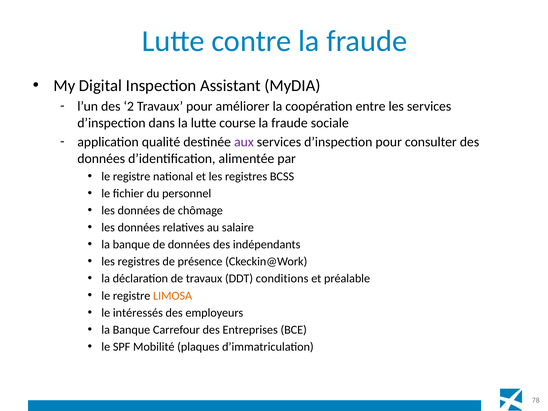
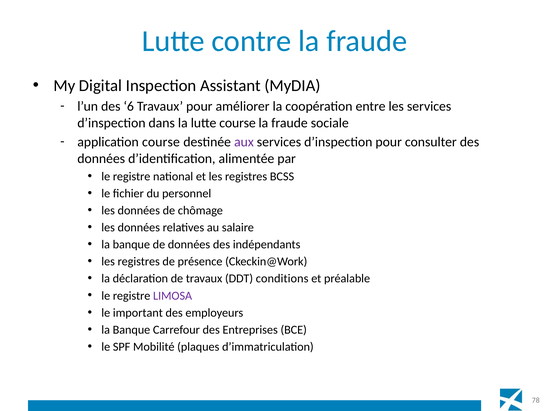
2: 2 -> 6
application qualité: qualité -> course
LIMOSA colour: orange -> purple
intéressés: intéressés -> important
